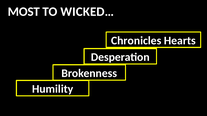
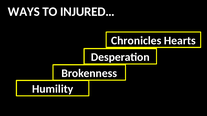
MOST: MOST -> WAYS
WICKED…: WICKED… -> INJURED…
